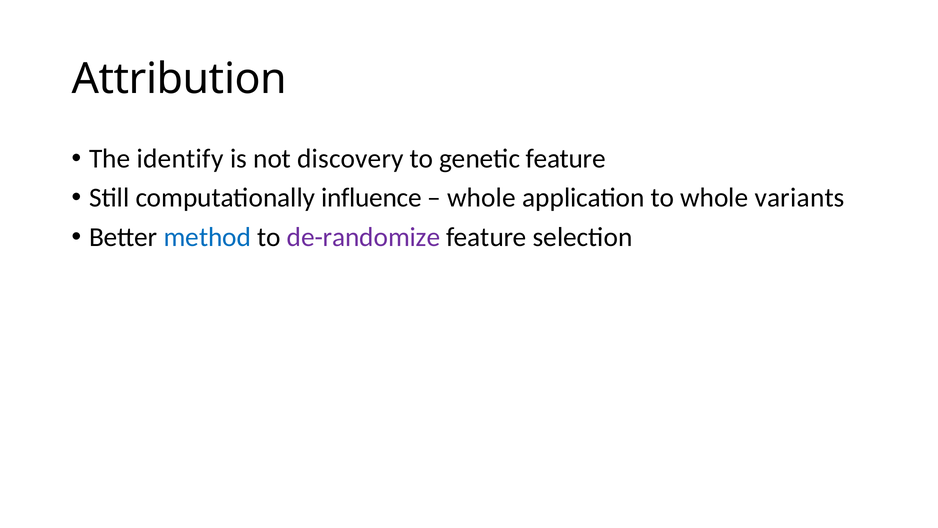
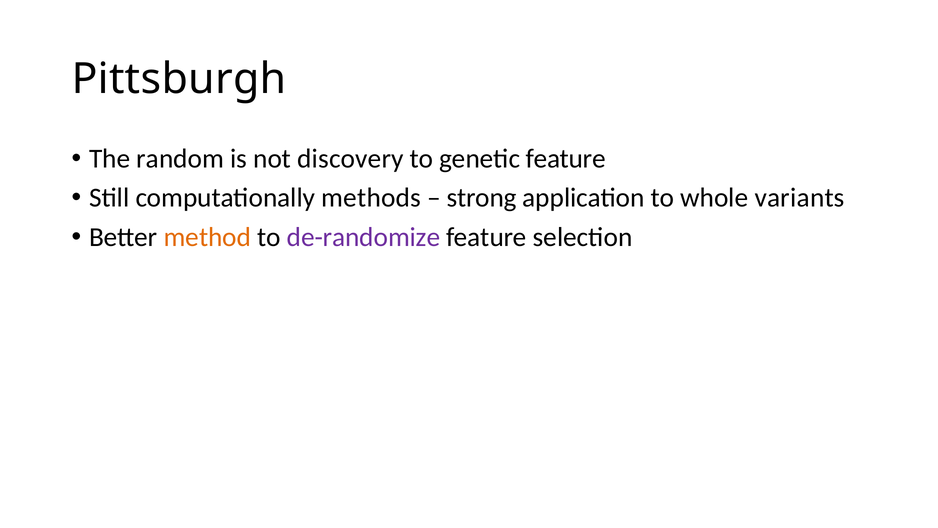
Attribution: Attribution -> Pittsburgh
identify: identify -> random
influence: influence -> methods
whole at (482, 198): whole -> strong
method colour: blue -> orange
